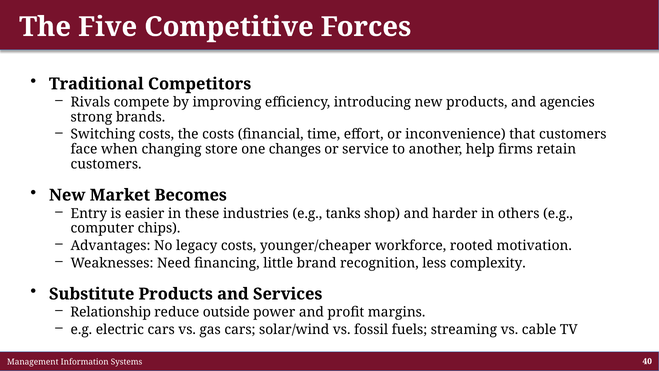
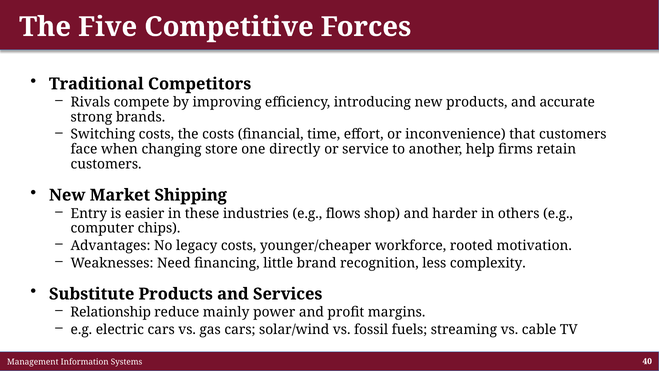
agencies: agencies -> accurate
changes: changes -> directly
Becomes: Becomes -> Shipping
tanks: tanks -> flows
outside: outside -> mainly
